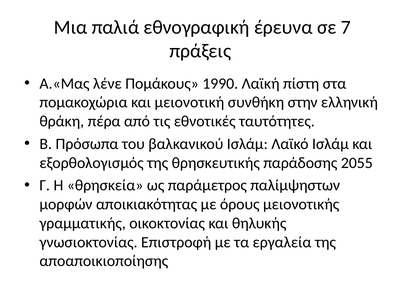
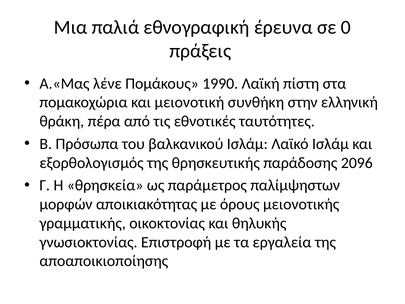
7: 7 -> 0
2055: 2055 -> 2096
